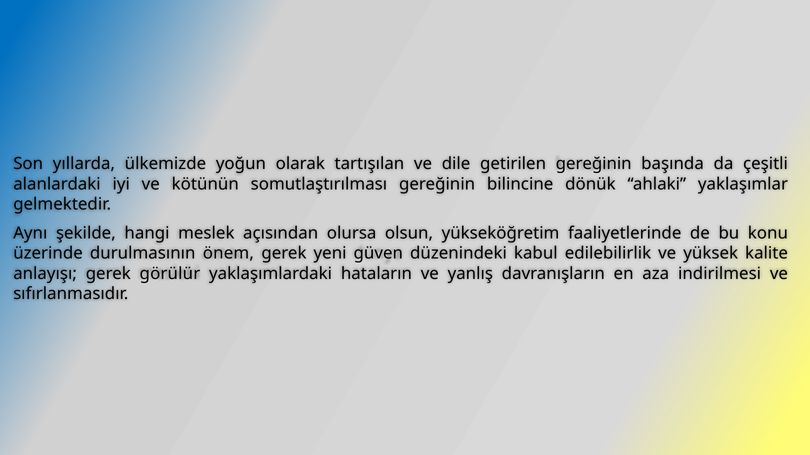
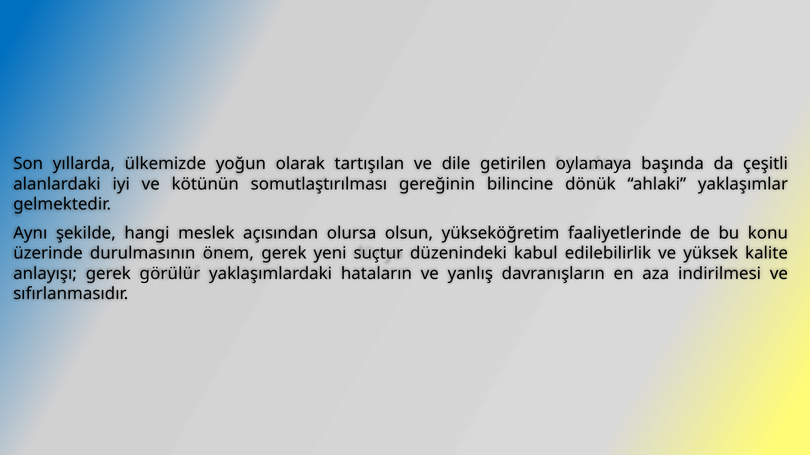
getirilen gereğinin: gereğinin -> oylamaya
güven: güven -> suçtur
